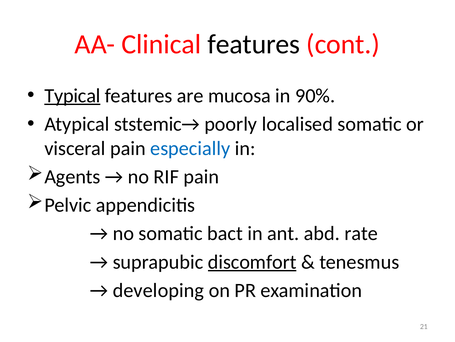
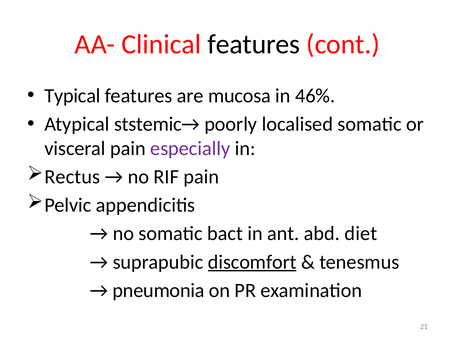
Typical underline: present -> none
90%: 90% -> 46%
especially colour: blue -> purple
Agents: Agents -> Rectus
rate: rate -> diet
developing: developing -> pneumonia
